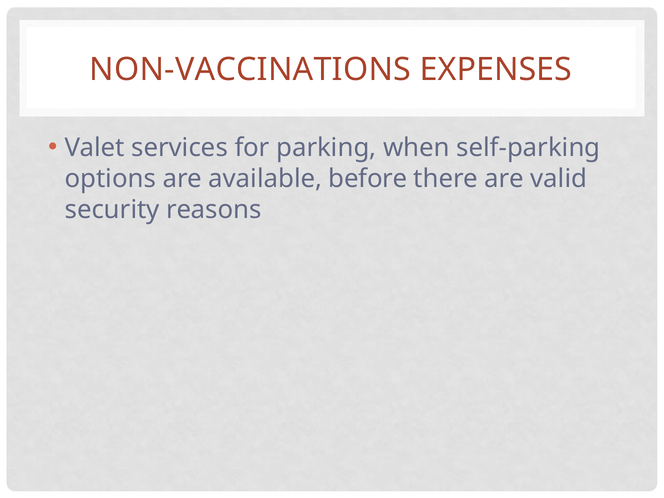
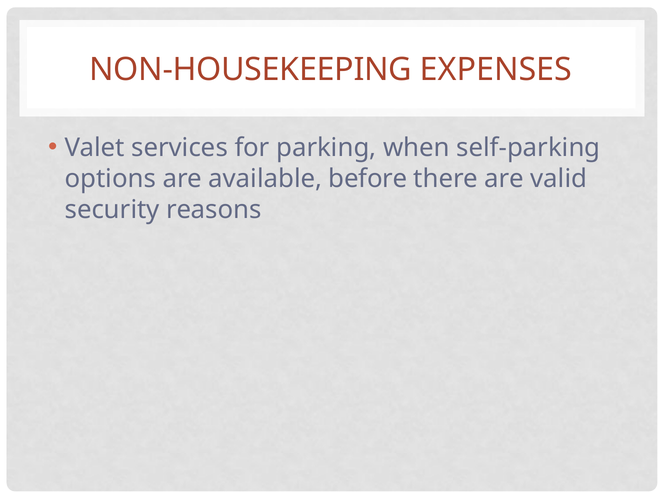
NON-VACCINATIONS: NON-VACCINATIONS -> NON-HOUSEKEEPING
